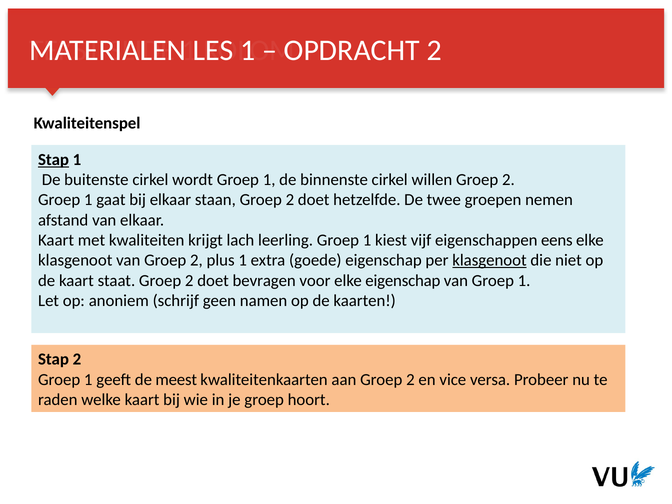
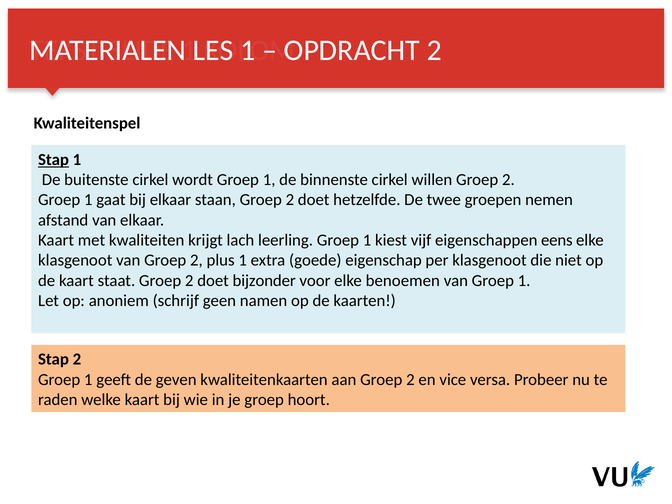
klasgenoot at (489, 260) underline: present -> none
bevragen: bevragen -> bijzonder
elke eigenschap: eigenschap -> benoemen
meest: meest -> geven
